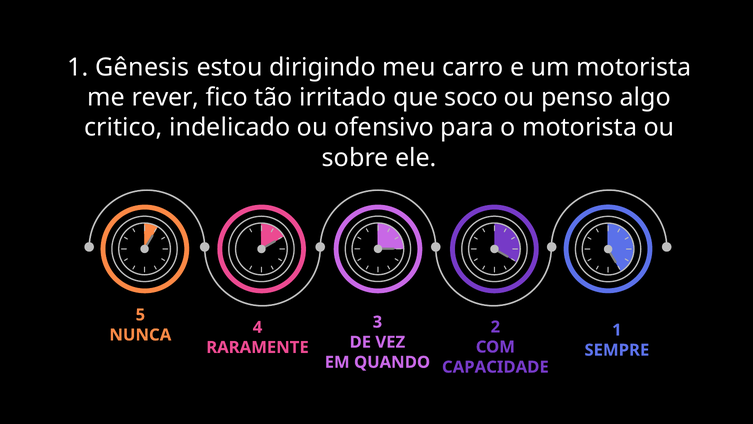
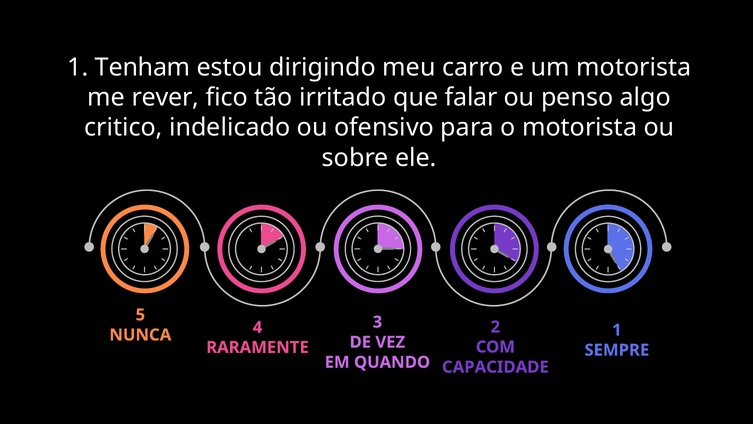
Gênesis: Gênesis -> Tenham
soco: soco -> falar
